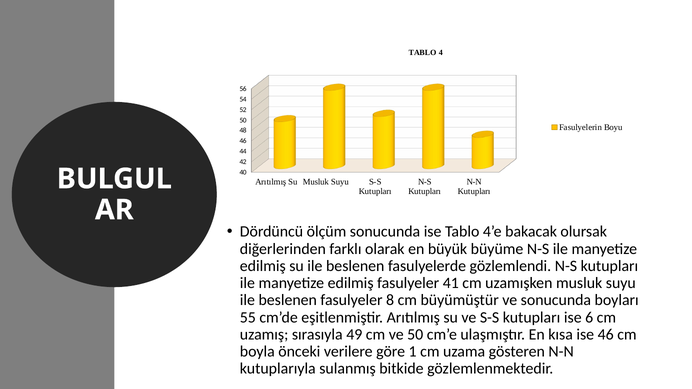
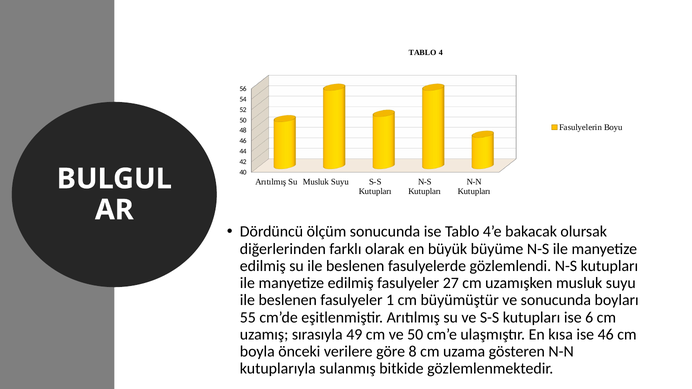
41: 41 -> 27
8: 8 -> 1
1: 1 -> 8
